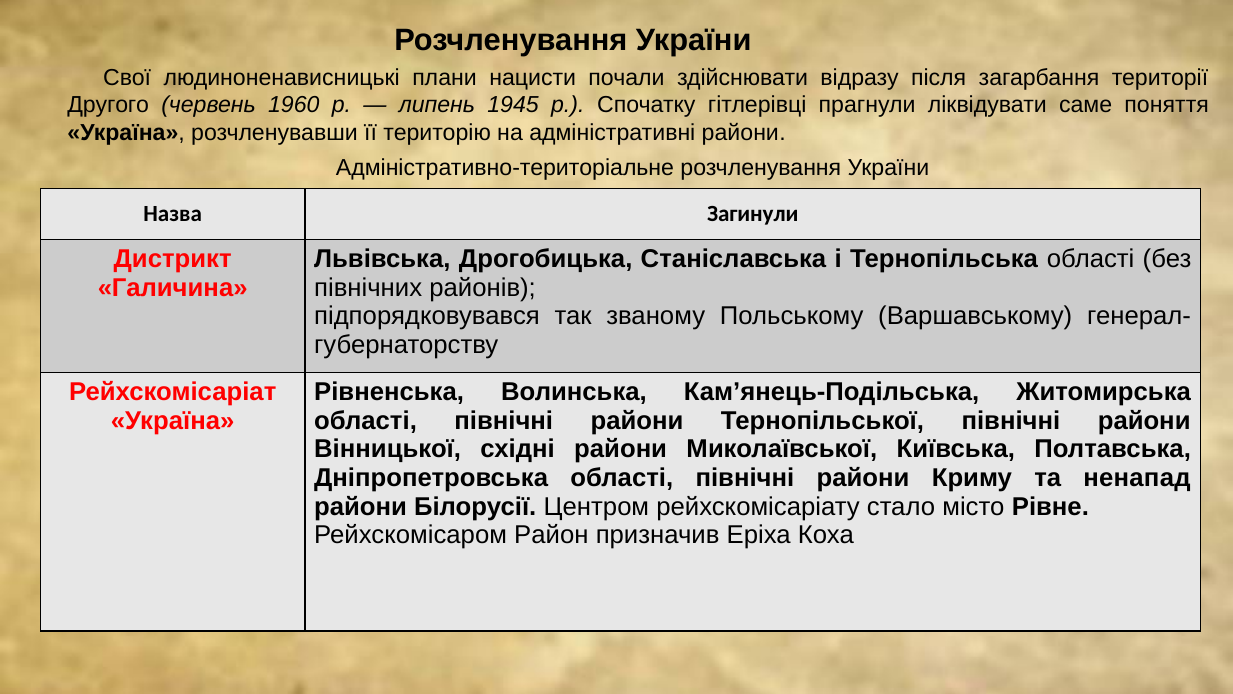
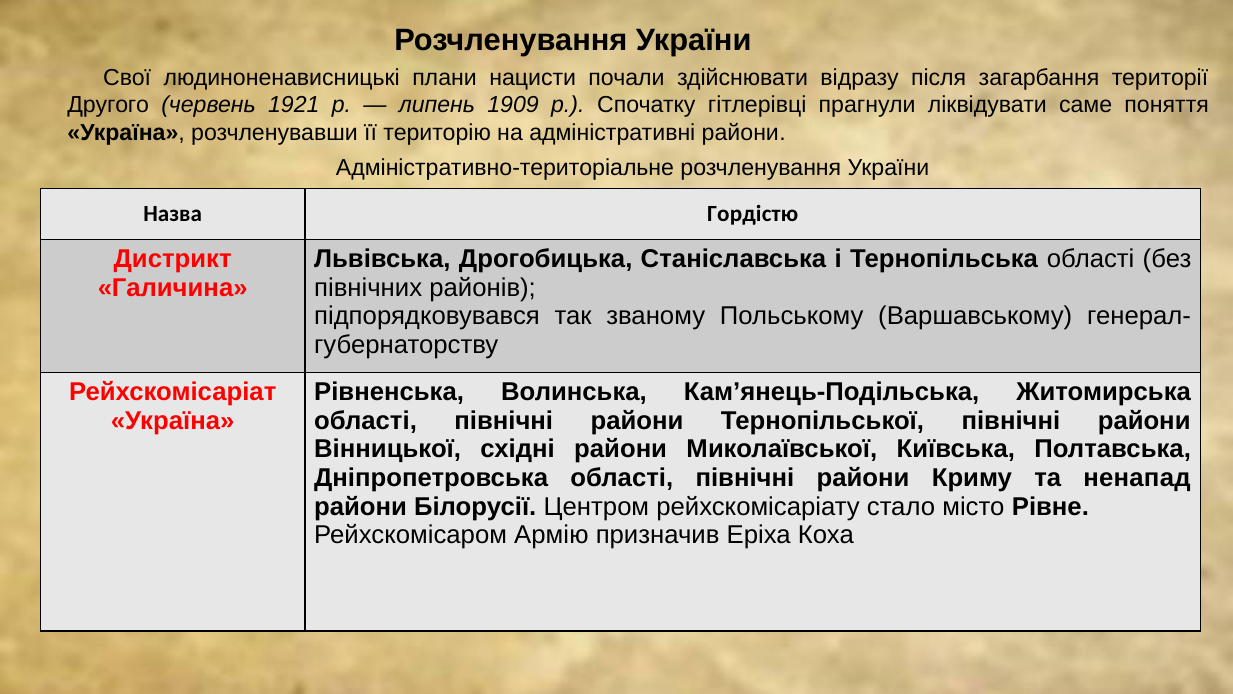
1960: 1960 -> 1921
1945: 1945 -> 1909
Загинули: Загинули -> Гордістю
Район: Район -> Армію
